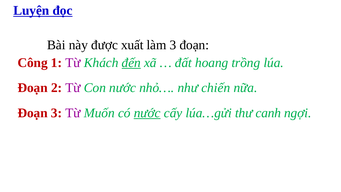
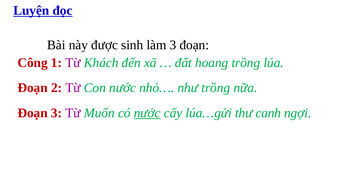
xuất: xuất -> sinh
đến underline: present -> none
như chiến: chiến -> trồng
